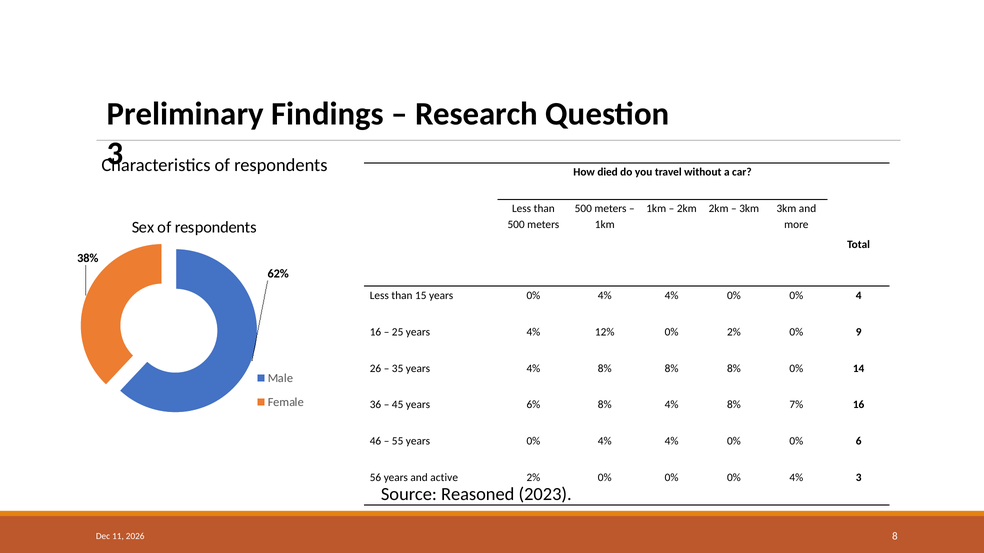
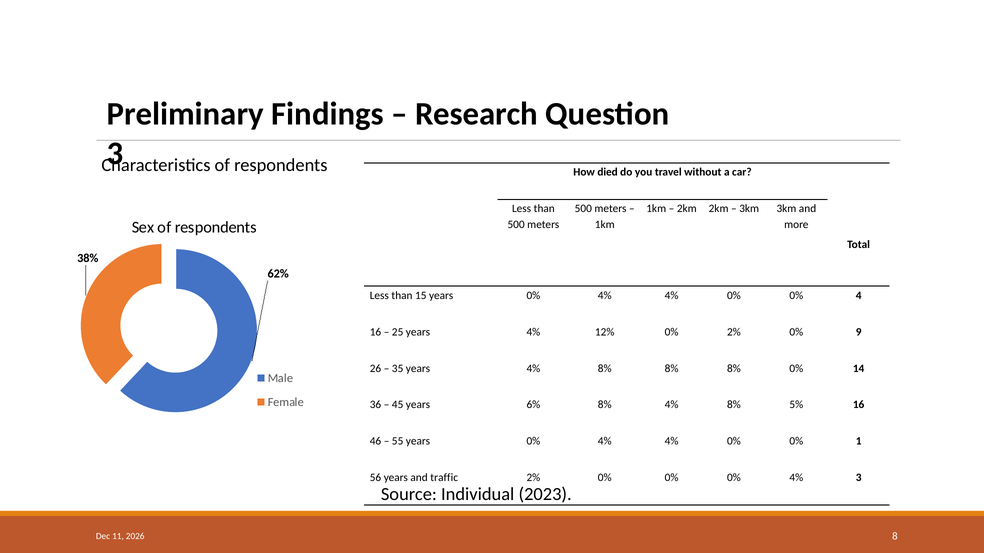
7%: 7% -> 5%
6: 6 -> 1
active: active -> traffic
Reasoned: Reasoned -> Individual
